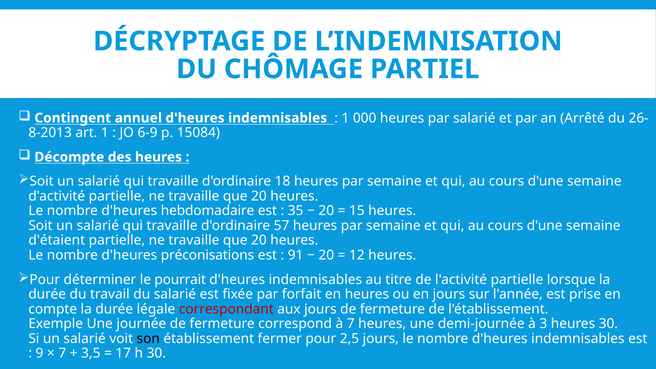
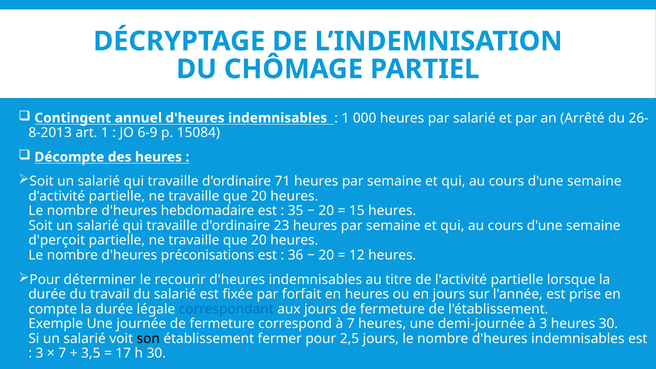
18: 18 -> 71
57: 57 -> 23
d'étaient: d'étaient -> d'perçoit
91: 91 -> 36
pourrait: pourrait -> recourir
correspondant colour: red -> blue
9 at (40, 353): 9 -> 3
